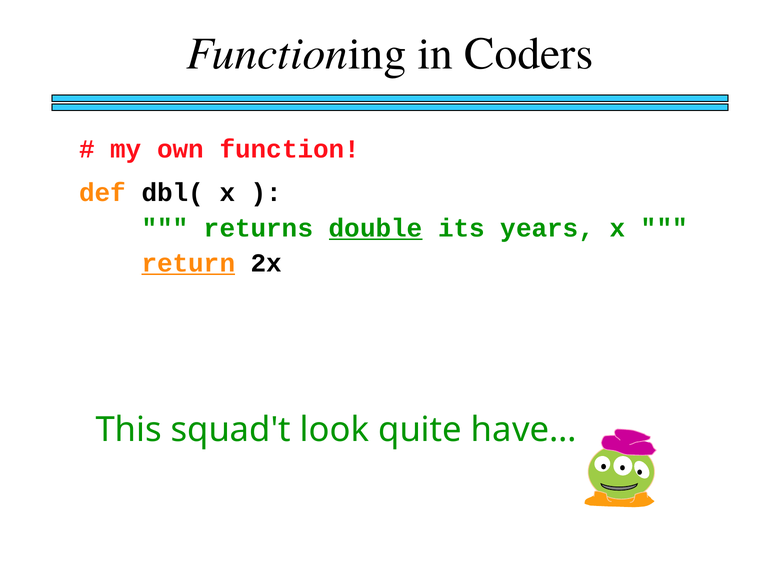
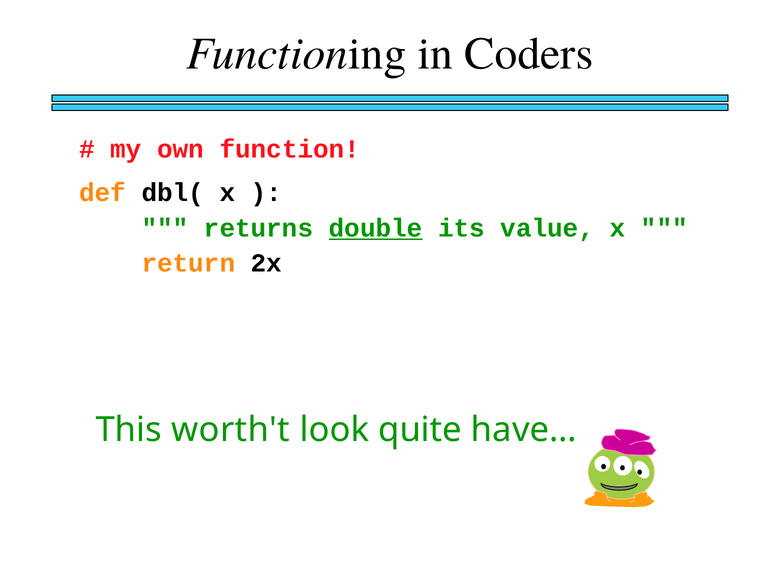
years: years -> value
return underline: present -> none
squad't: squad't -> worth't
